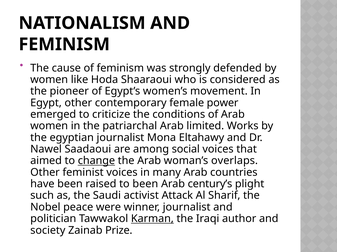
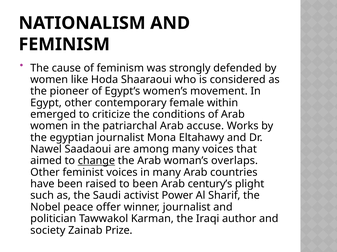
power: power -> within
limited: limited -> accuse
among social: social -> many
Attack: Attack -> Power
were: were -> offer
Karman underline: present -> none
